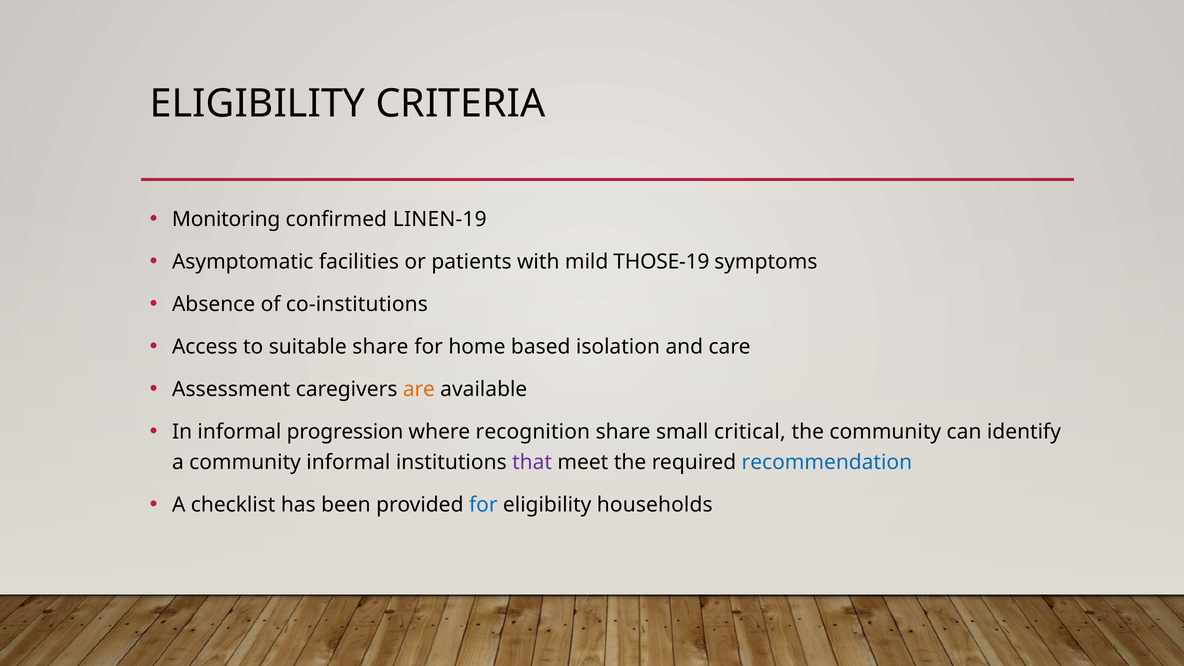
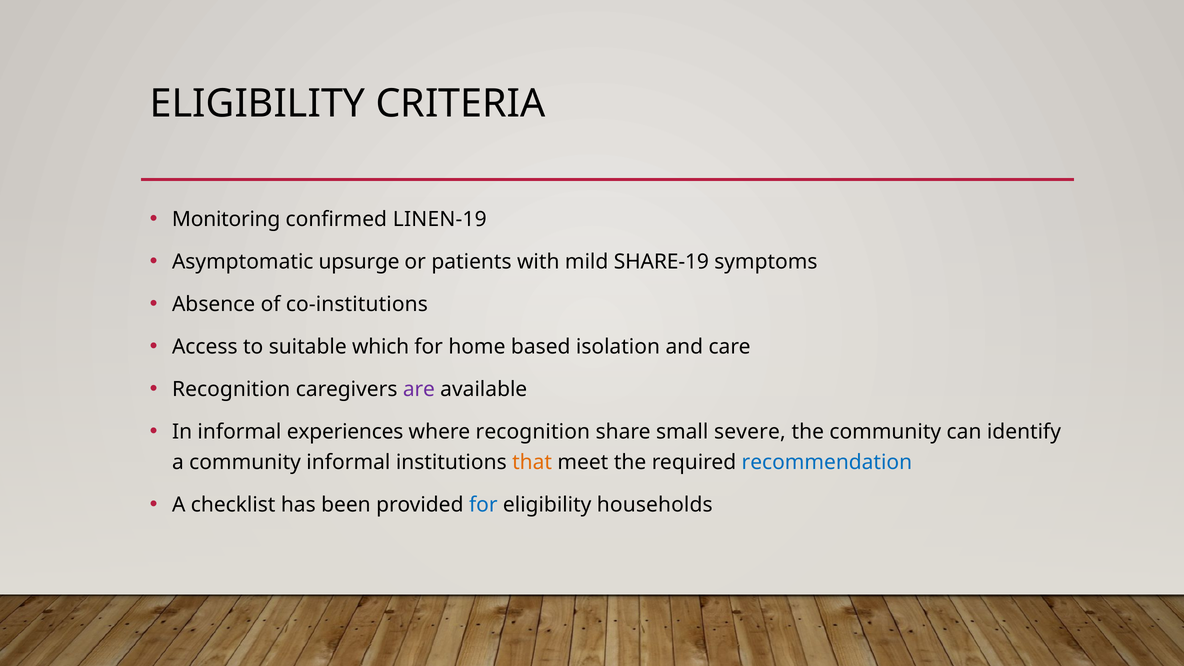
facilities: facilities -> upsurge
THOSE-19: THOSE-19 -> SHARE-19
suitable share: share -> which
Assessment at (231, 389): Assessment -> Recognition
are colour: orange -> purple
progression: progression -> experiences
critical: critical -> severe
that colour: purple -> orange
